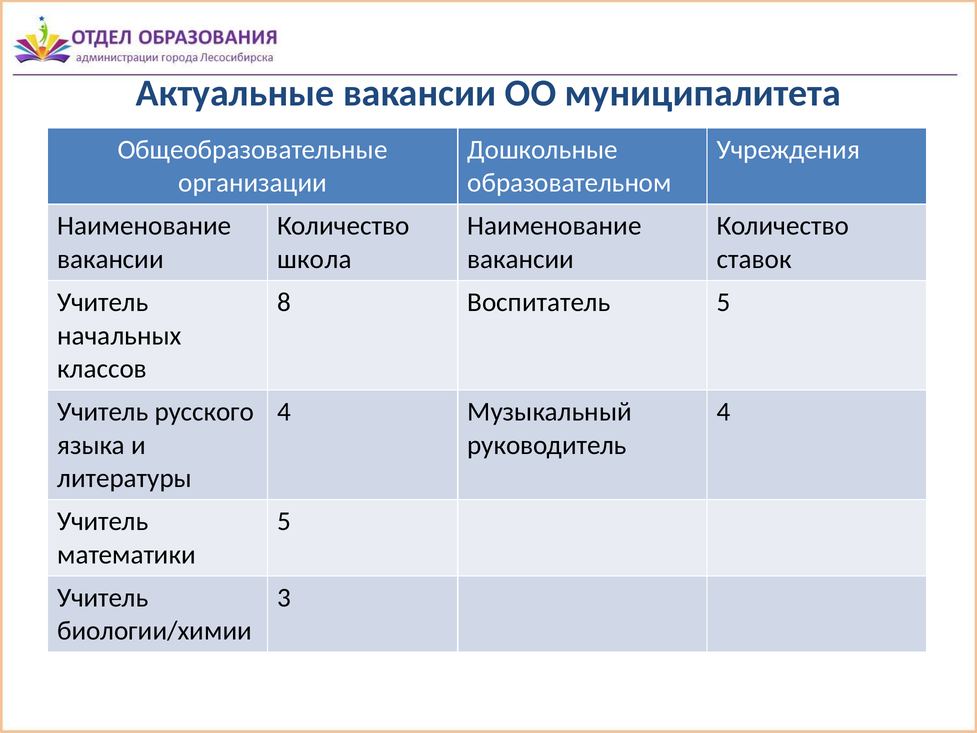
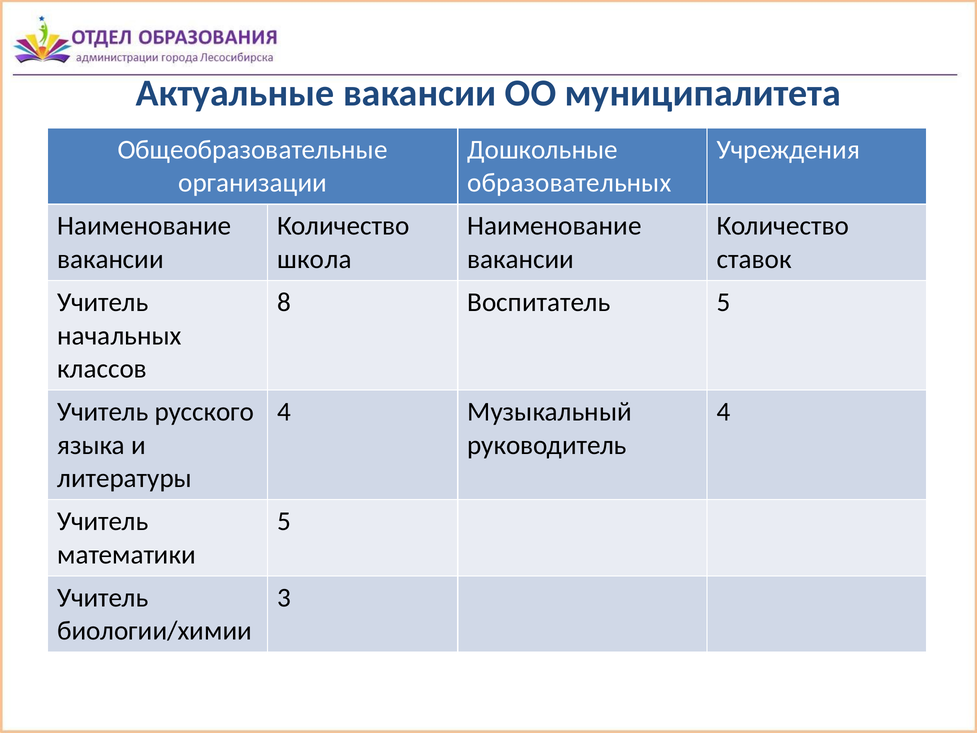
образовательном: образовательном -> образовательных
